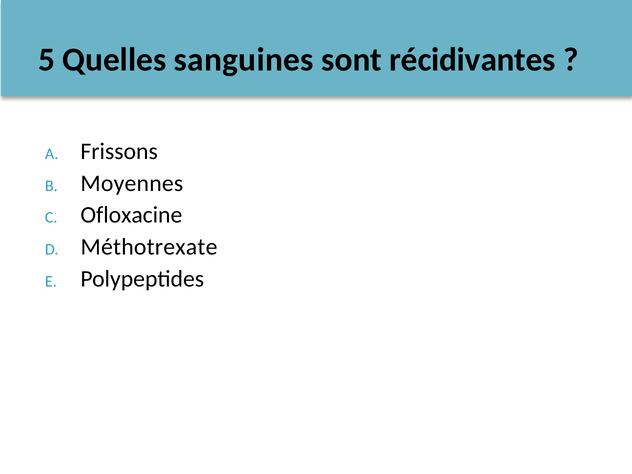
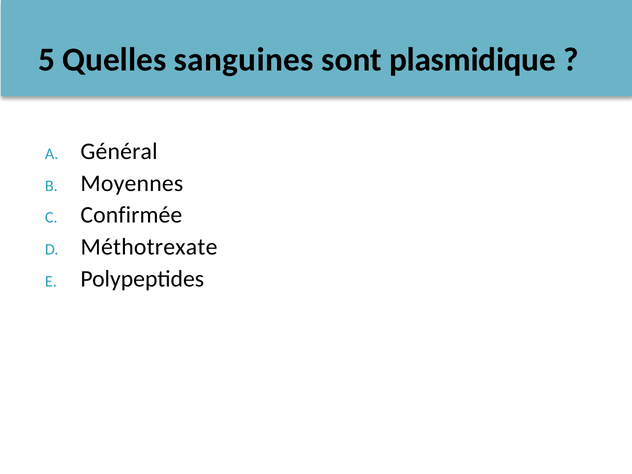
récidivantes: récidivantes -> plasmidique
Frissons: Frissons -> Général
Ofloxacine: Ofloxacine -> Confirmée
